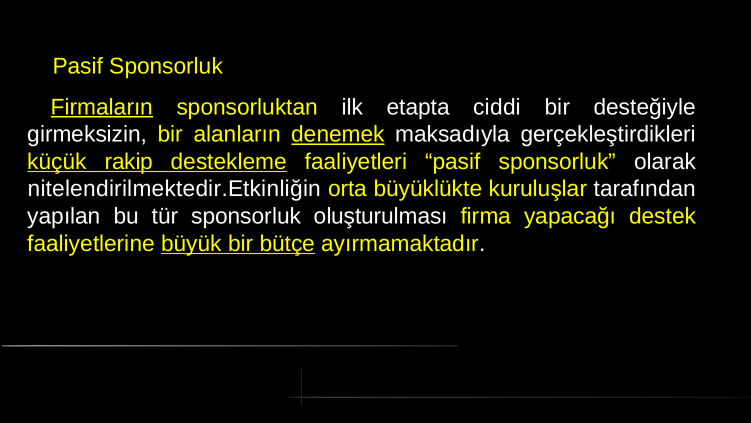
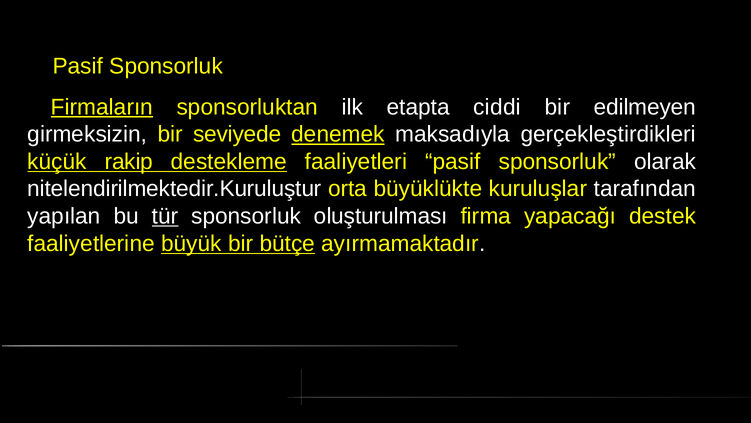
desteğiyle: desteğiyle -> edilmeyen
alanların: alanların -> seviyede
nitelendirilmektedir.Etkinliğin: nitelendirilmektedir.Etkinliğin -> nitelendirilmektedir.Kuruluştur
tür underline: none -> present
